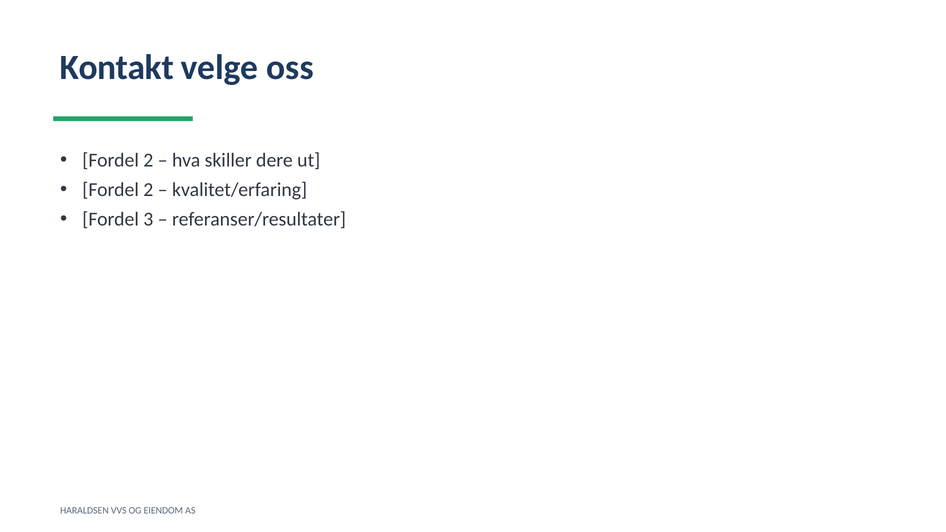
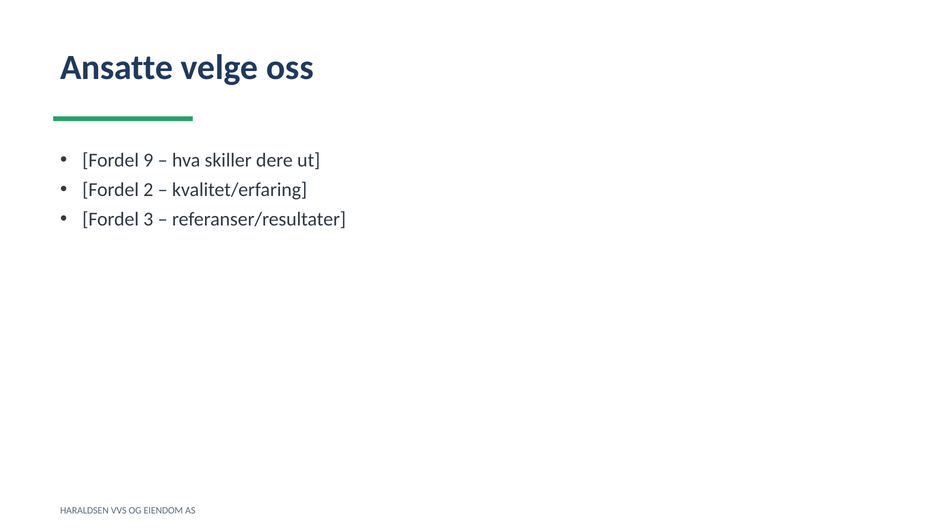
Kontakt: Kontakt -> Ansatte
2 at (148, 160): 2 -> 9
